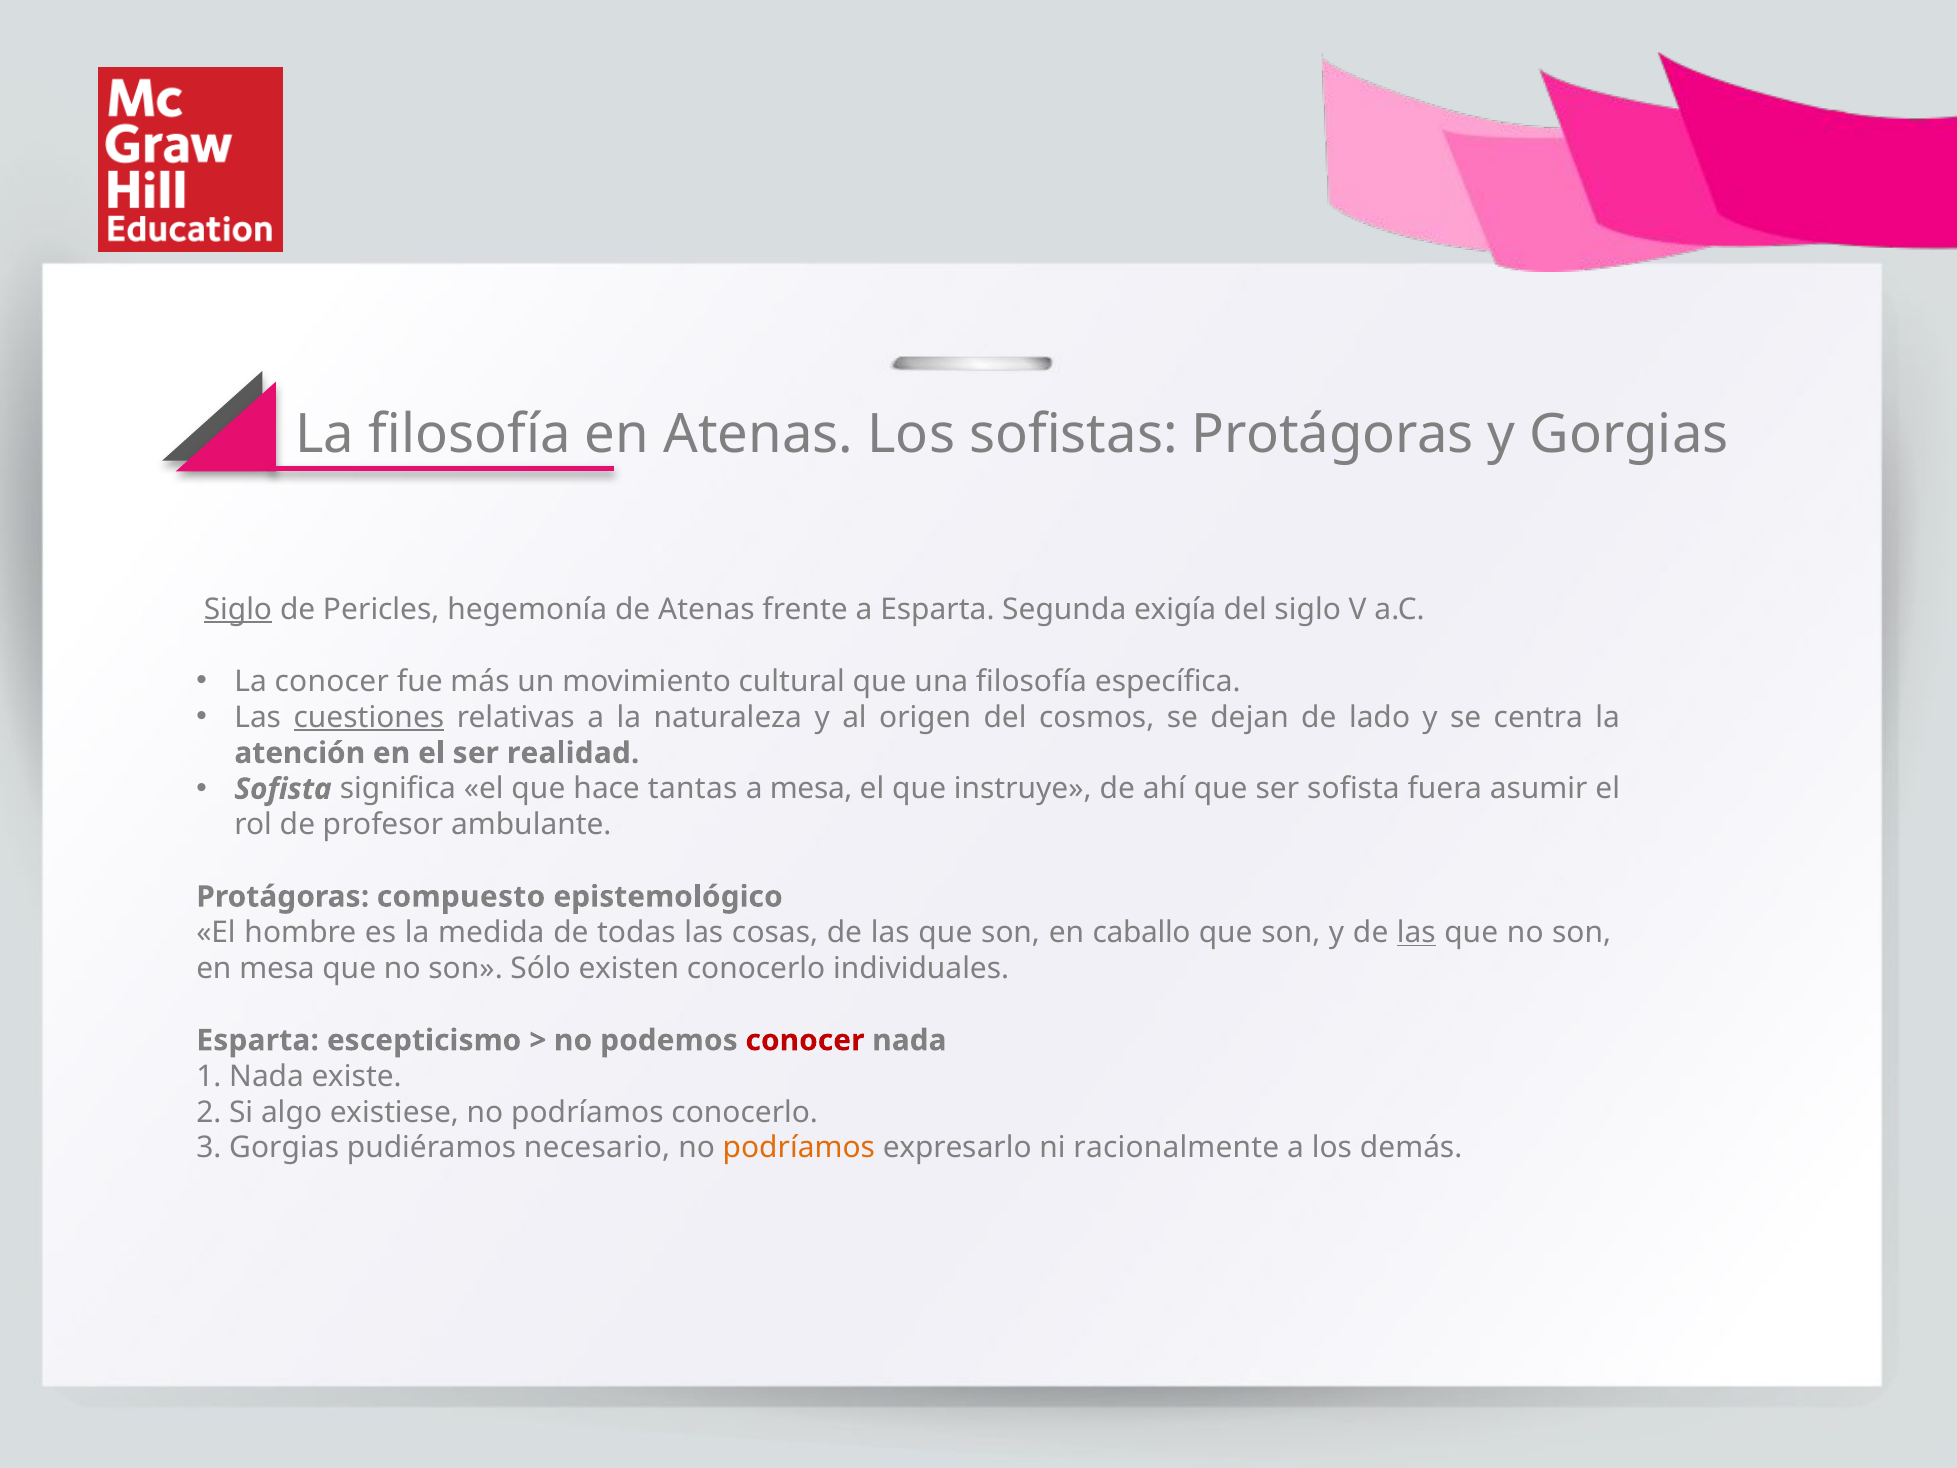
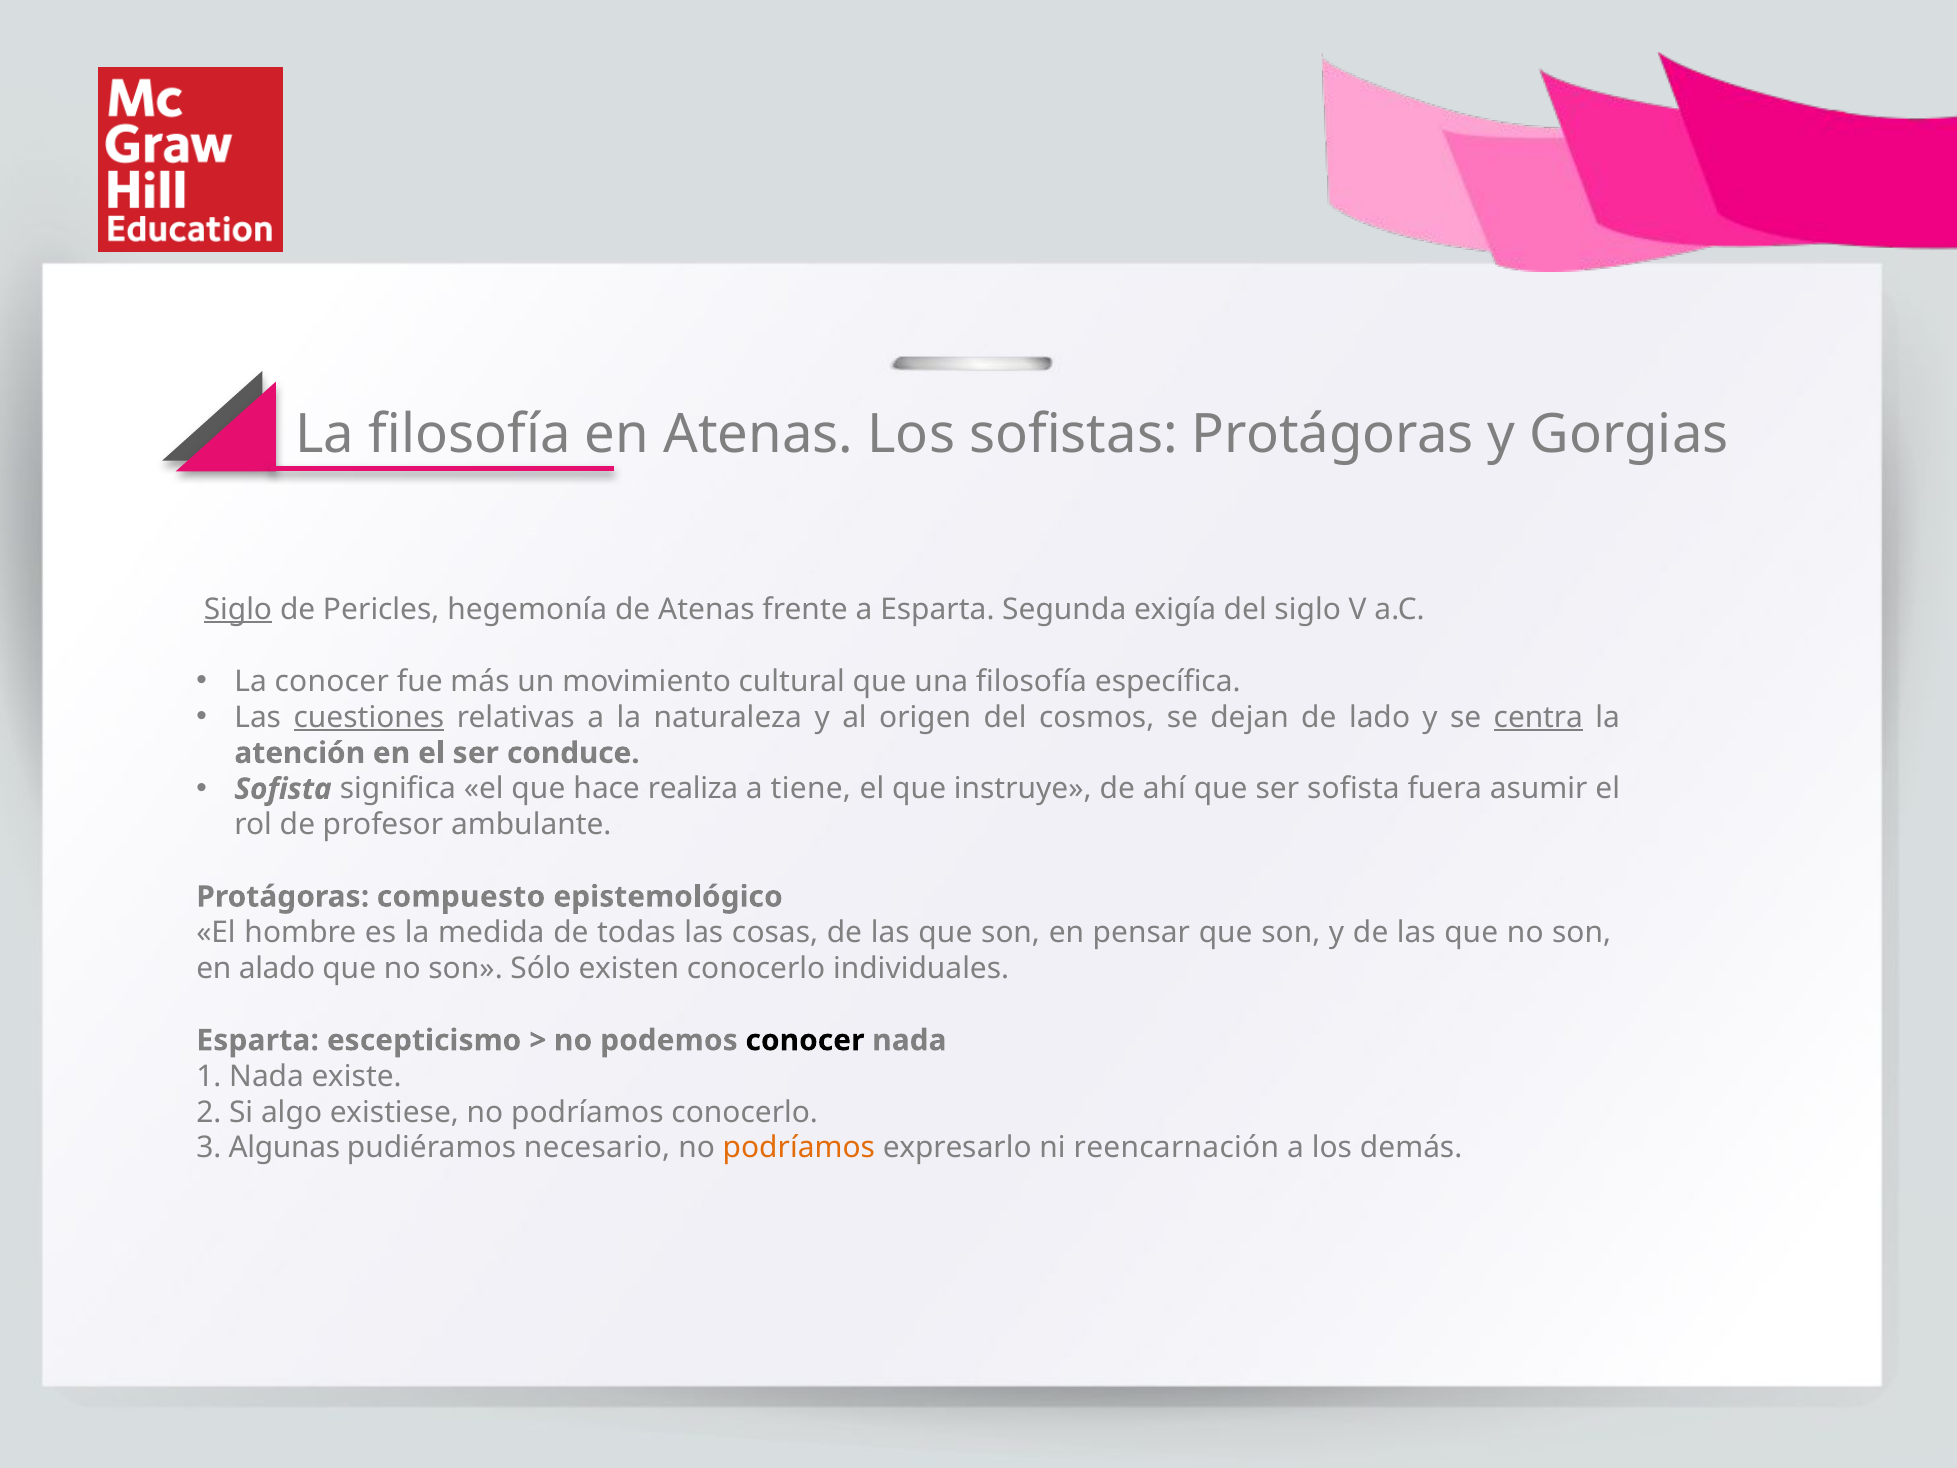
centra underline: none -> present
realidad: realidad -> conduce
tantas: tantas -> realiza
a mesa: mesa -> tiene
caballo: caballo -> pensar
las at (1416, 933) underline: present -> none
en mesa: mesa -> alado
conocer at (805, 1040) colour: red -> black
3 Gorgias: Gorgias -> Algunas
racionalmente: racionalmente -> reencarnación
